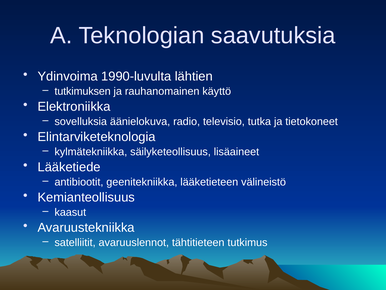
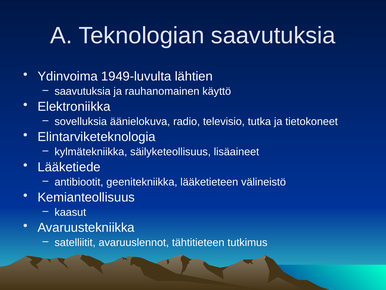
1990-luvulta: 1990-luvulta -> 1949-luvulta
tutkimuksen at (83, 91): tutkimuksen -> saavutuksia
